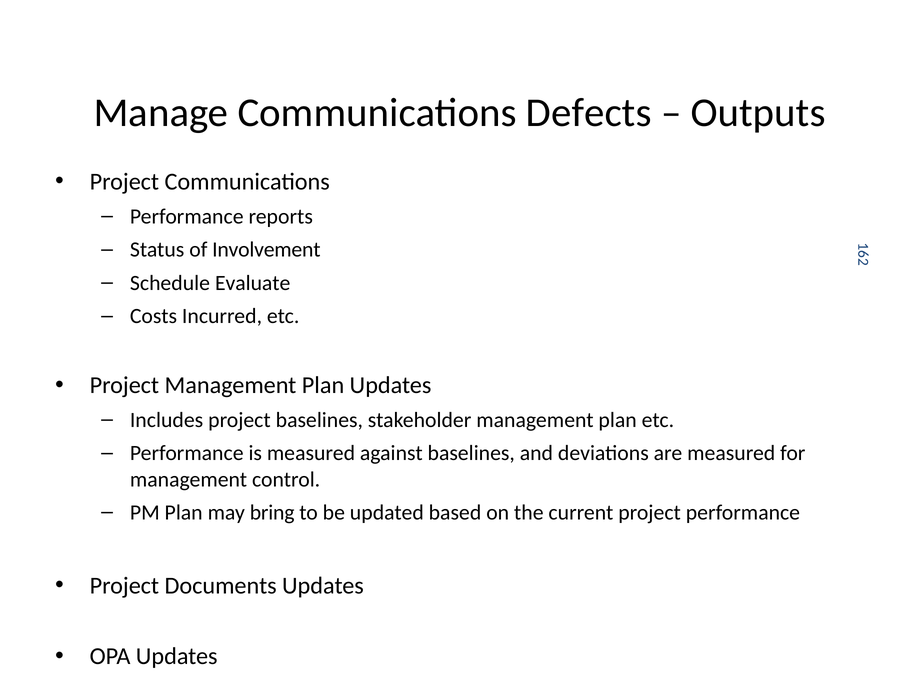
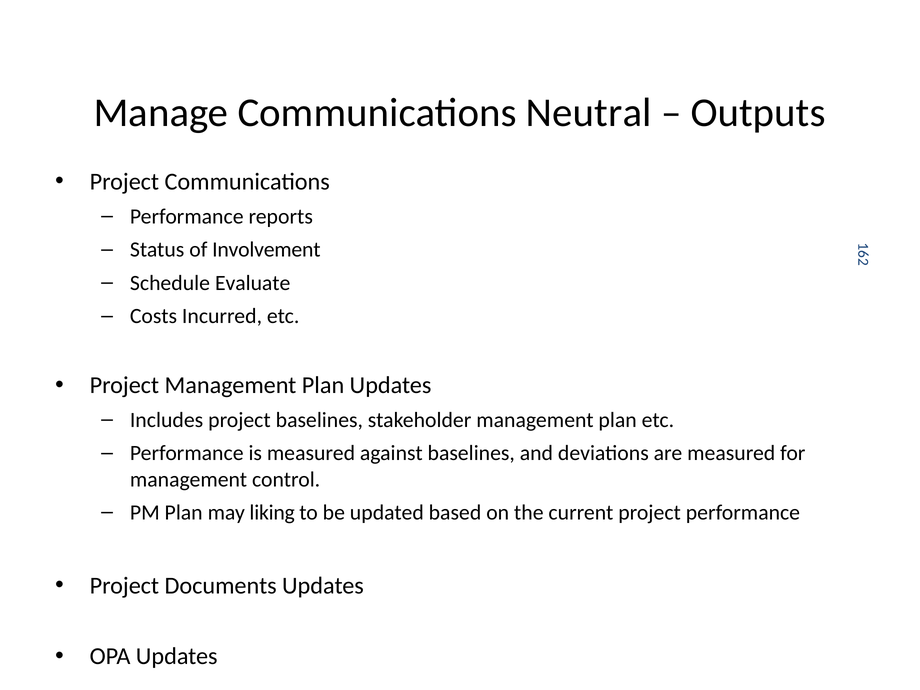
Defects: Defects -> Neutral
bring: bring -> liking
